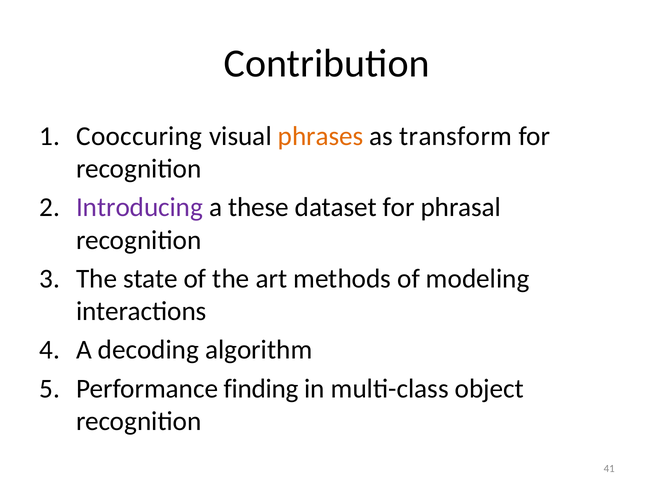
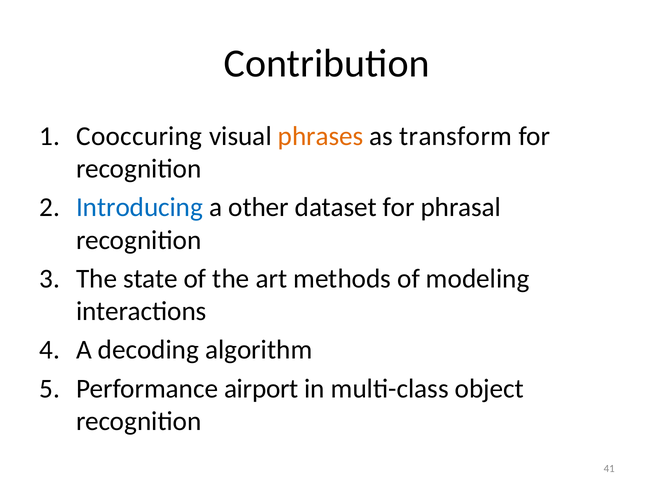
Introducing colour: purple -> blue
these: these -> other
finding: finding -> airport
